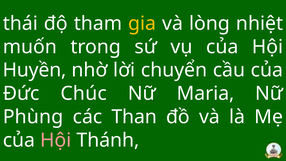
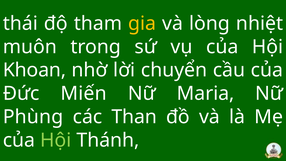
muốn: muốn -> muôn
Huyền: Huyền -> Khoan
Chúc: Chúc -> Miến
Hội at (56, 140) colour: pink -> light green
